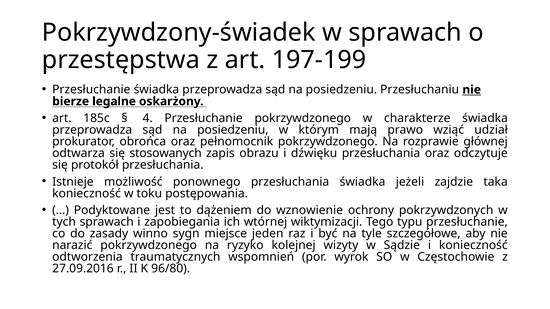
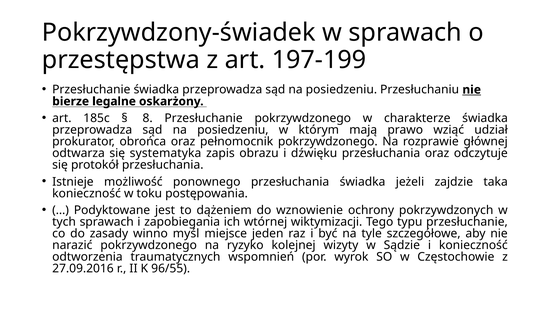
4: 4 -> 8
stosowanych: stosowanych -> systematyka
sygn: sygn -> myśl
96/80: 96/80 -> 96/55
